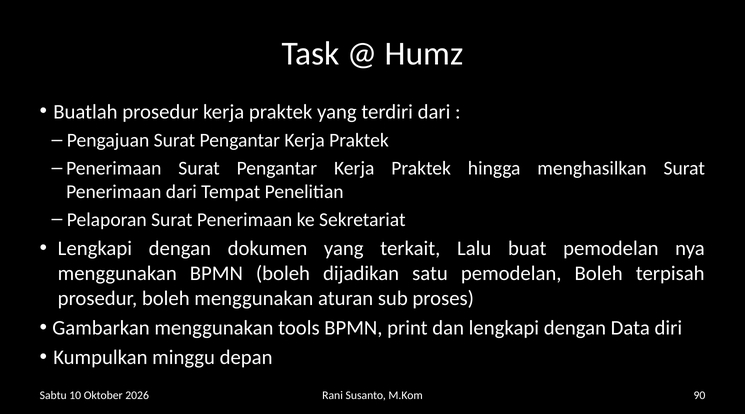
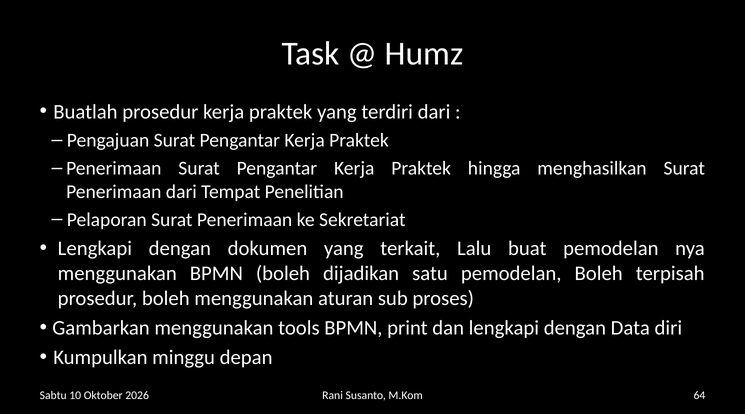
90: 90 -> 64
